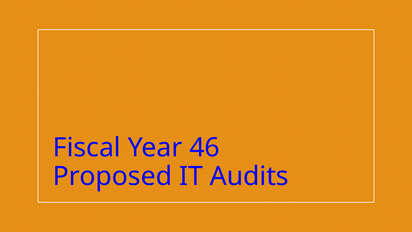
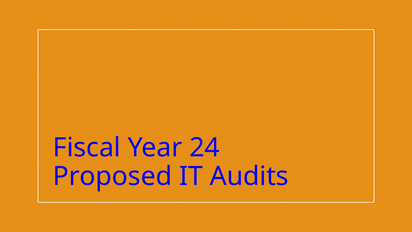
46: 46 -> 24
